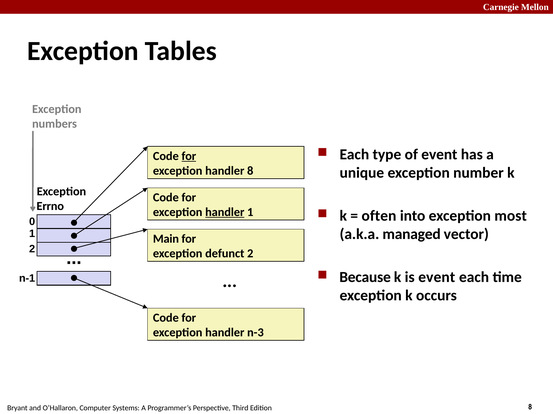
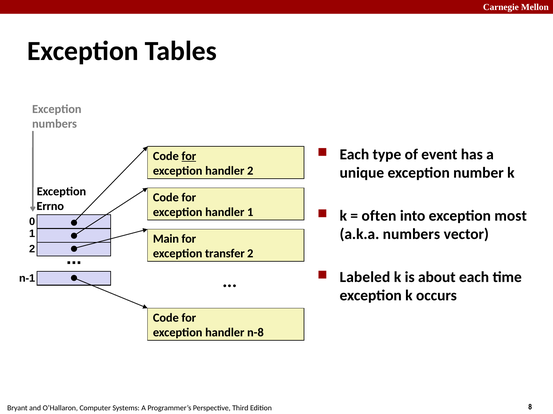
handler 8: 8 -> 2
handler at (225, 213) underline: present -> none
a.k.a managed: managed -> numbers
defunct: defunct -> transfer
Because: Because -> Labeled
is event: event -> about
n-3: n-3 -> n-8
